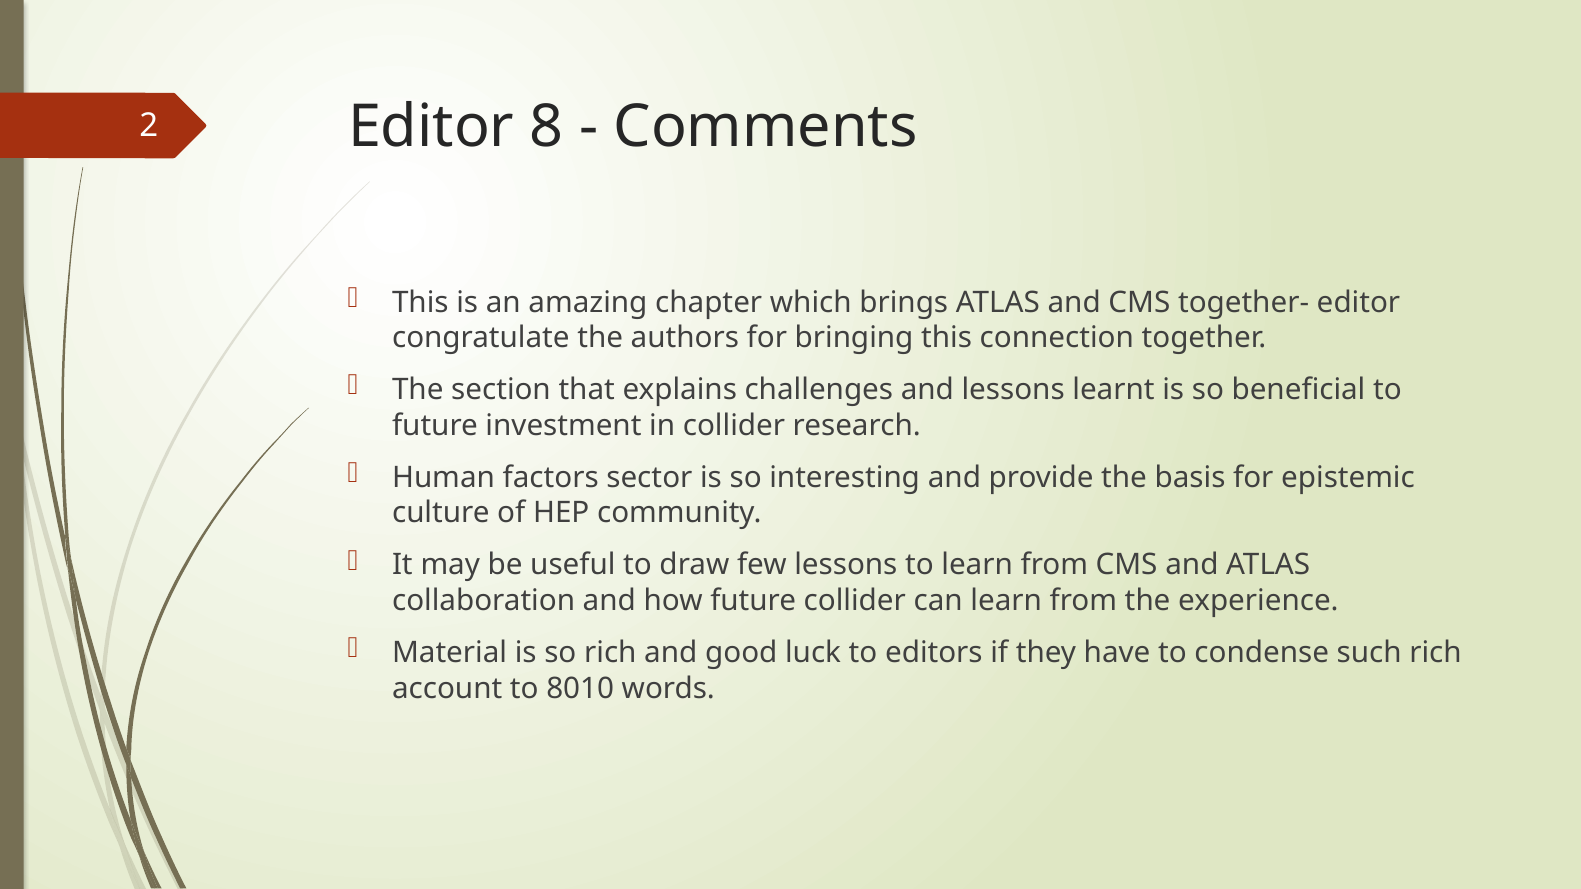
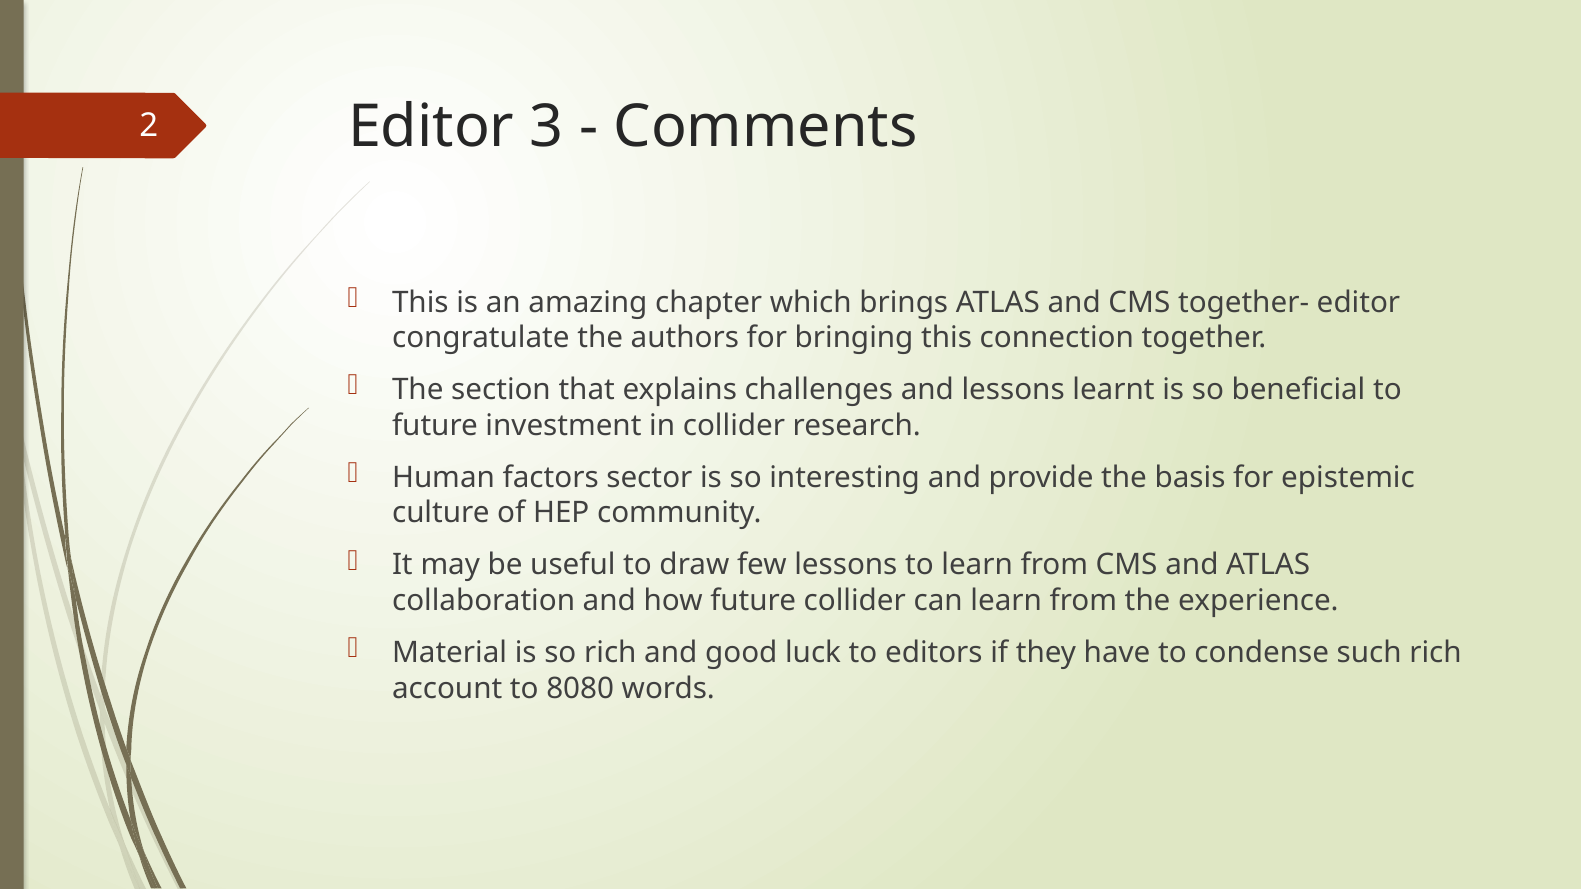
8: 8 -> 3
8010: 8010 -> 8080
